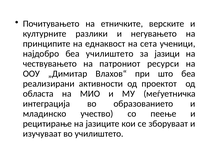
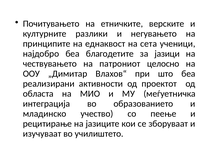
беа училиштето: училиштето -> благодетите
ресурси: ресурси -> целосно
